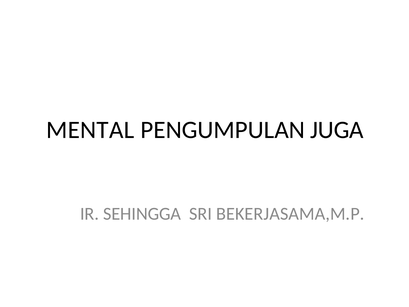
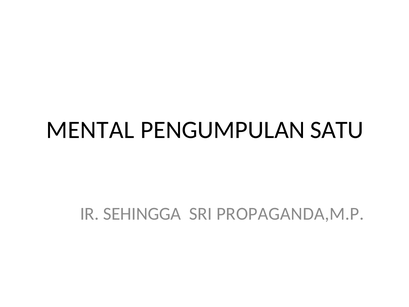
JUGA: JUGA -> SATU
BEKERJASAMA,M.P: BEKERJASAMA,M.P -> PROPAGANDA,M.P
